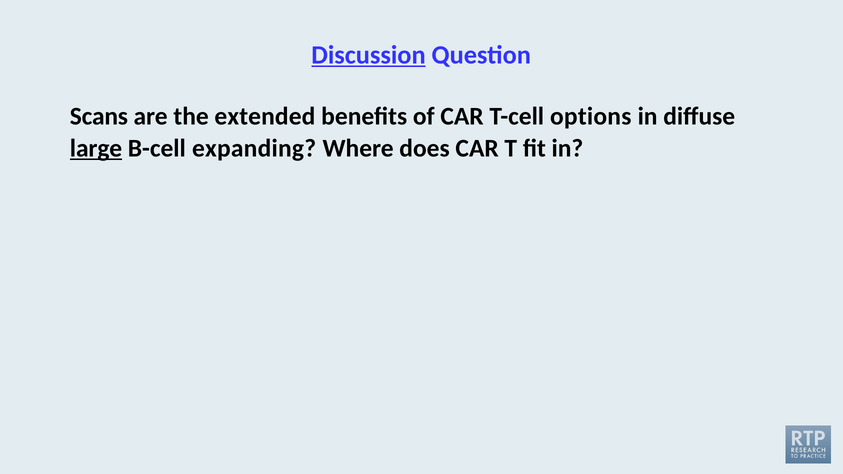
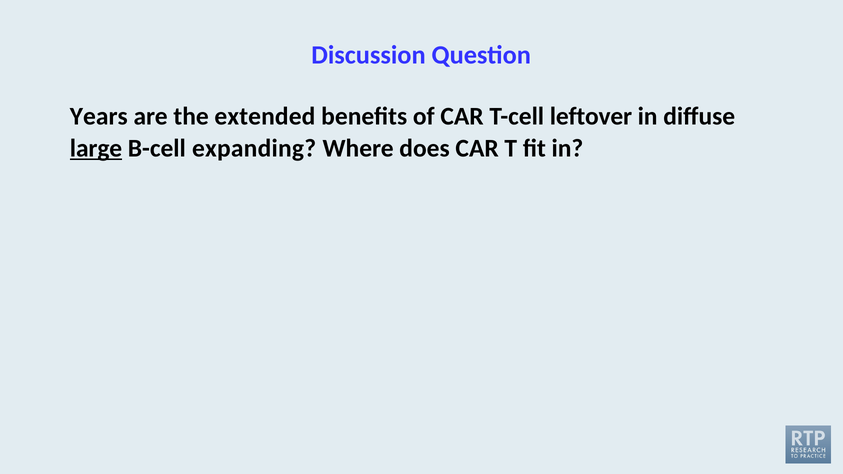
Discussion underline: present -> none
Scans: Scans -> Years
options: options -> leftover
